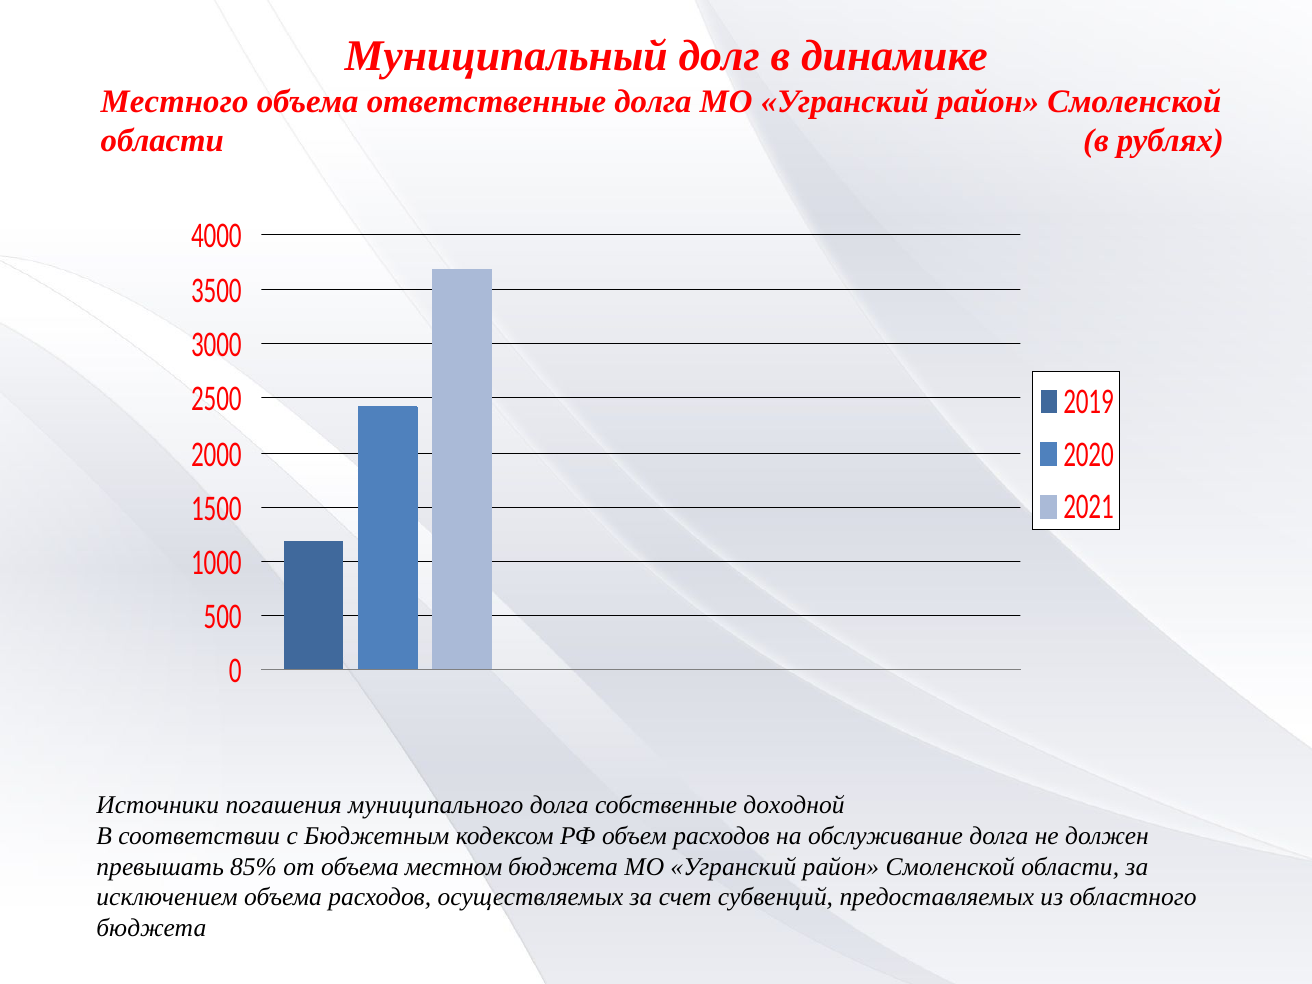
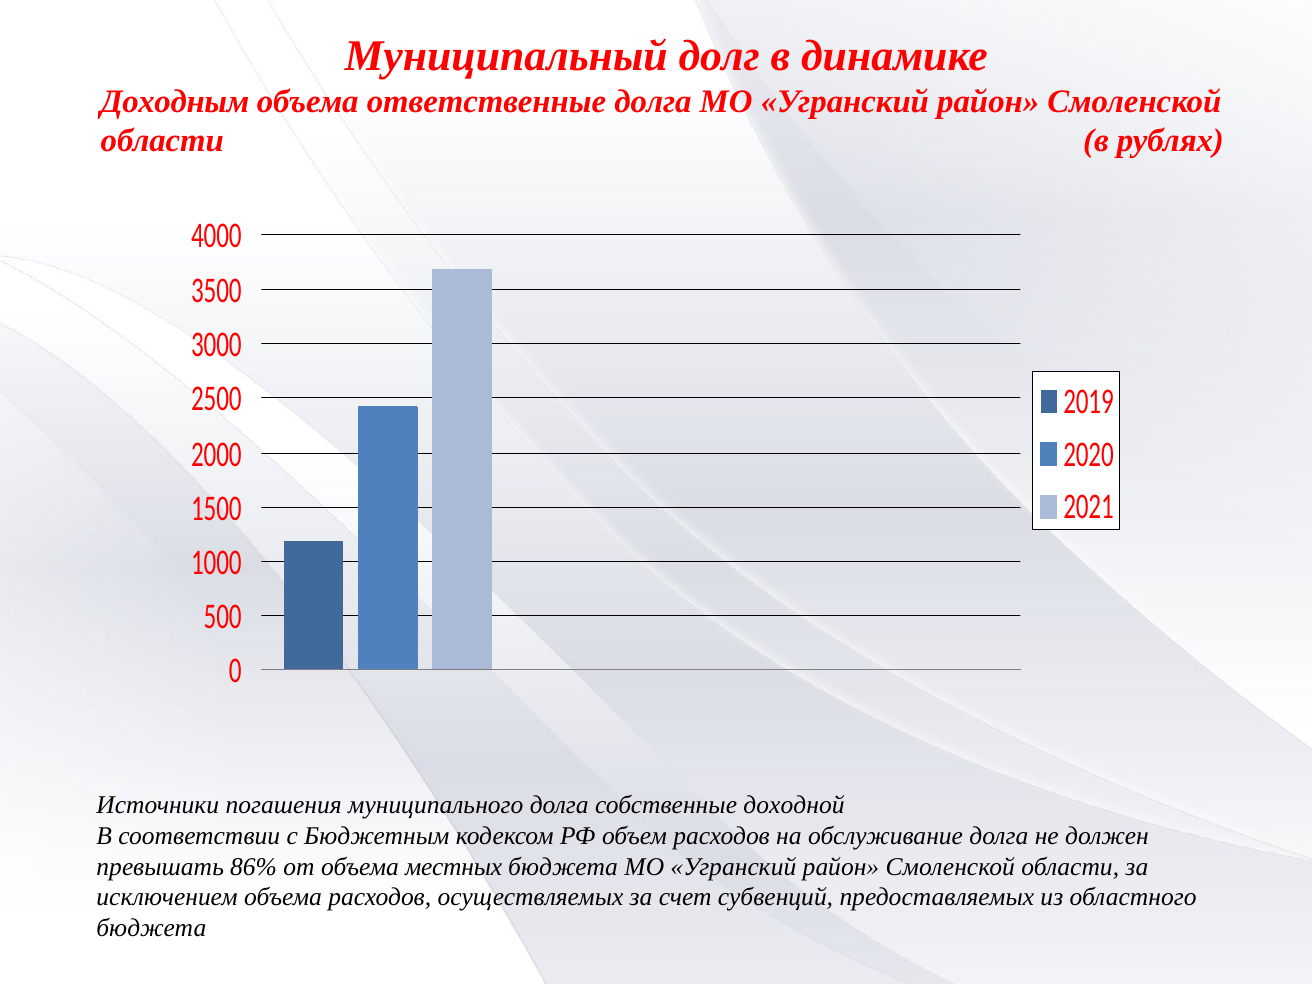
Местного: Местного -> Доходным
85%: 85% -> 86%
местном: местном -> местных
